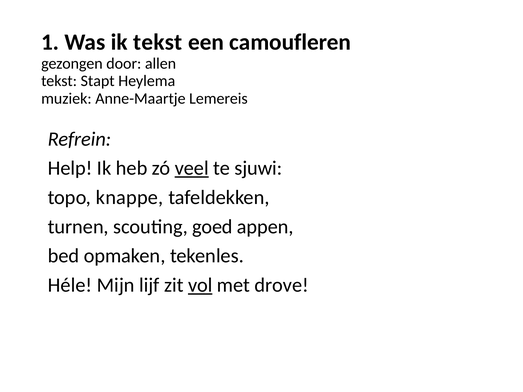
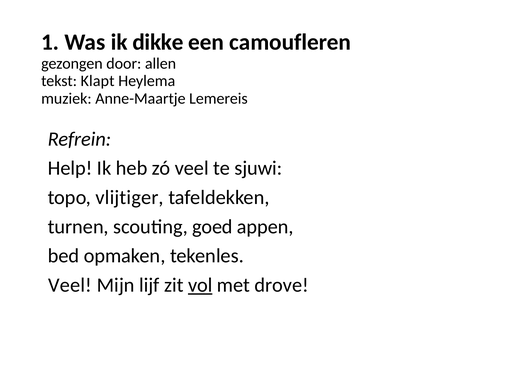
ik tekst: tekst -> dikke
Stapt: Stapt -> Klapt
veel at (192, 168) underline: present -> none
knappe: knappe -> vlijtiger
Héle at (70, 285): Héle -> Veel
